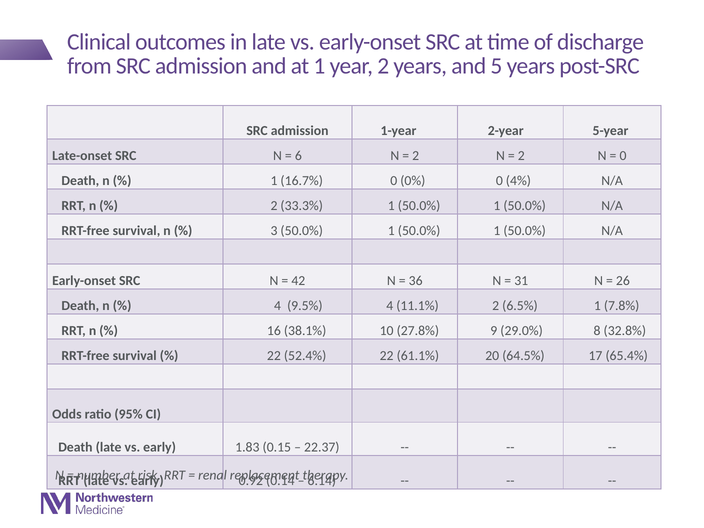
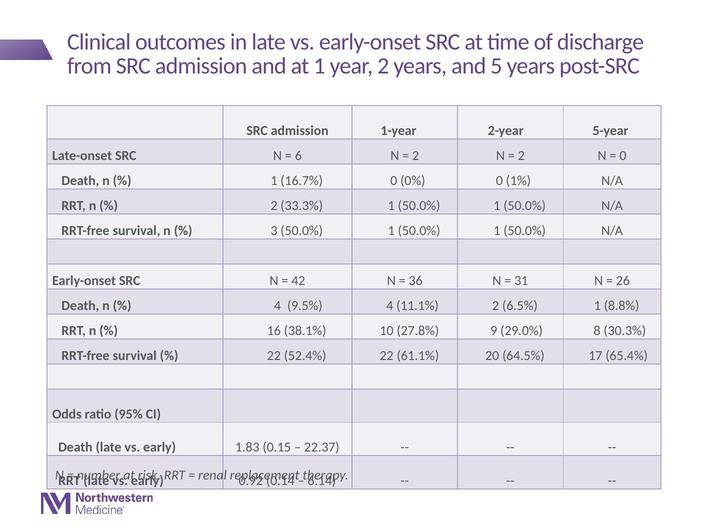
4%: 4% -> 1%
7.8%: 7.8% -> 8.8%
32.8%: 32.8% -> 30.3%
